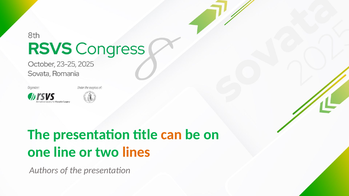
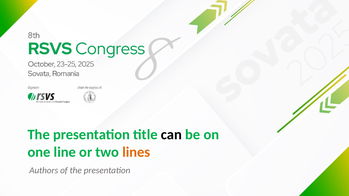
can colour: orange -> black
